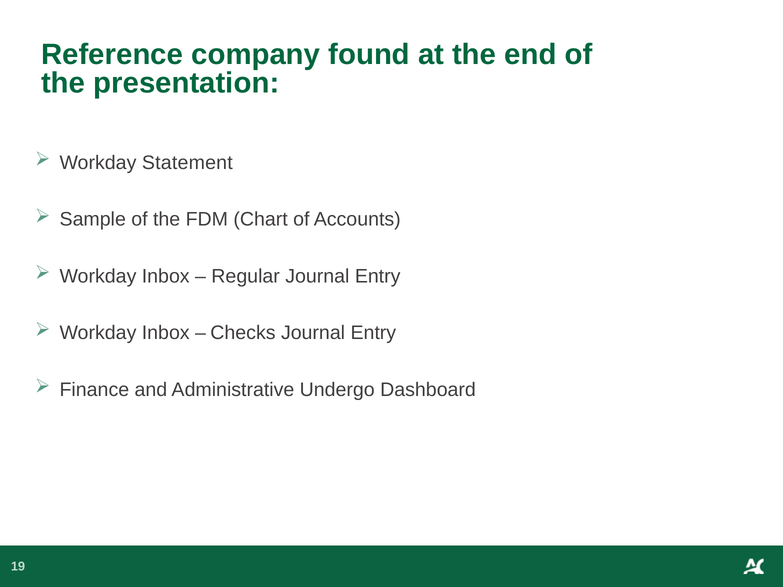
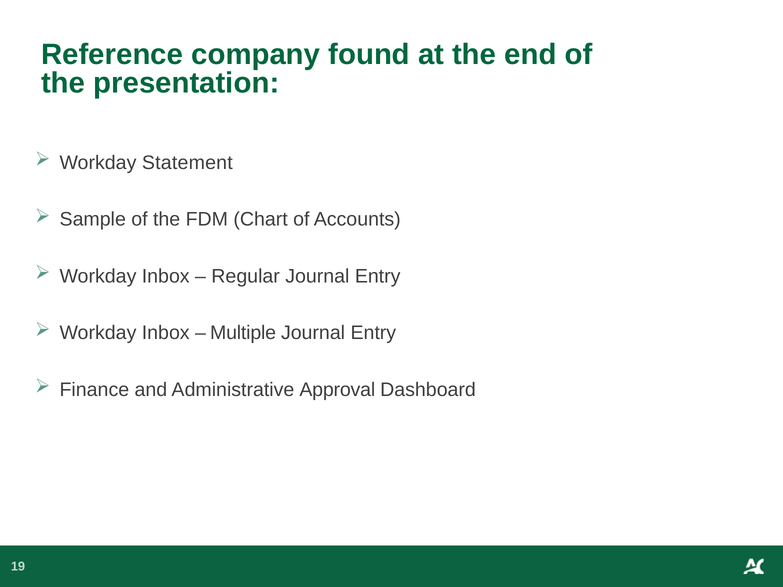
Checks: Checks -> Multiple
Undergo: Undergo -> Approval
